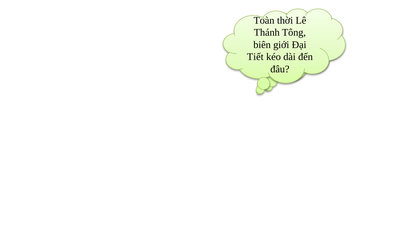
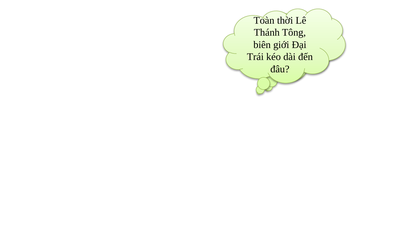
Tiết: Tiết -> Trái
